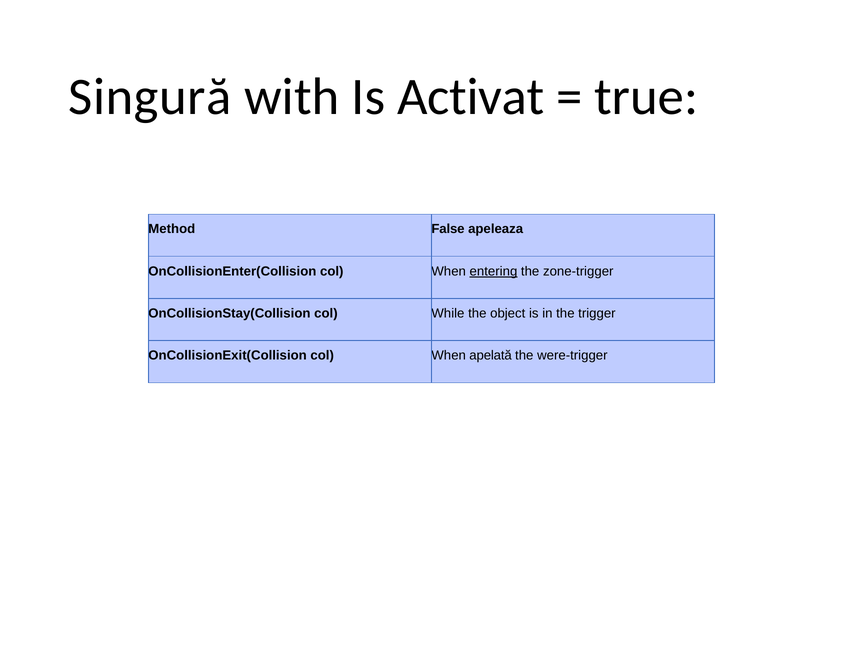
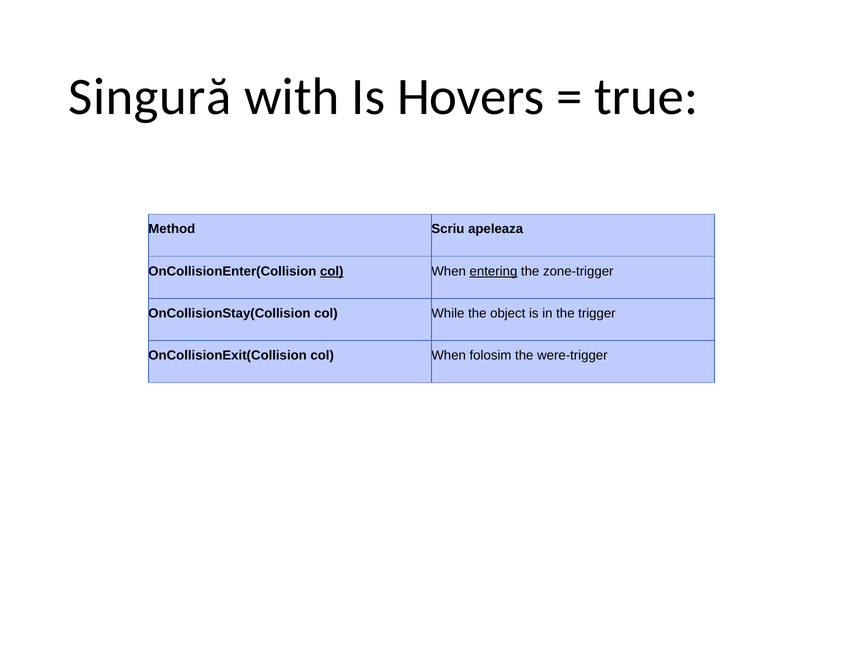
Activat: Activat -> Hovers
False: False -> Scriu
col at (332, 271) underline: none -> present
apelată: apelată -> folosim
